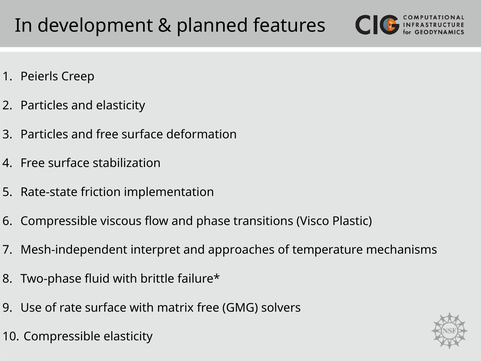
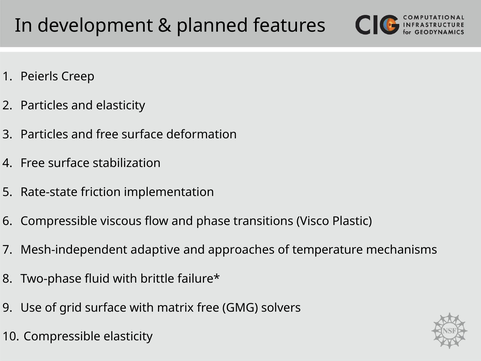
interpret: interpret -> adaptive
rate: rate -> grid
